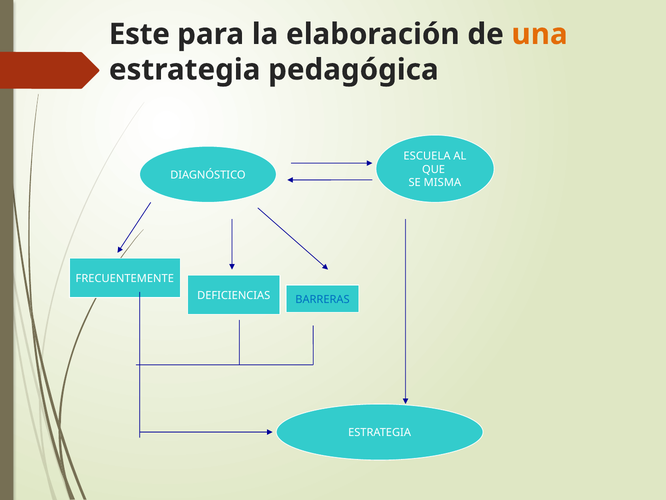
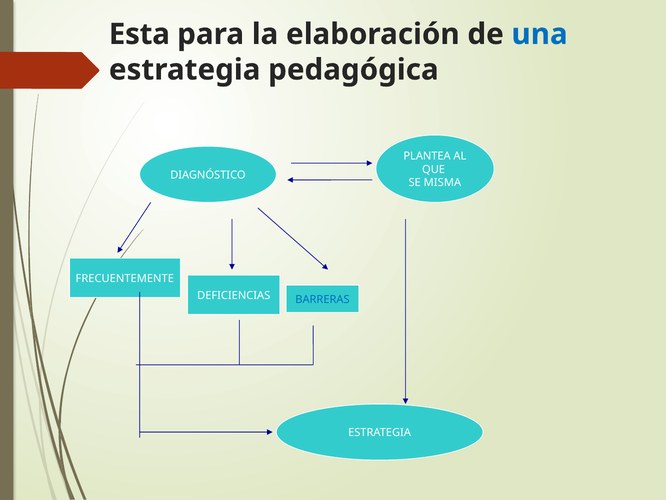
Este: Este -> Esta
una colour: orange -> blue
ESCUELA: ESCUELA -> PLANTEA
